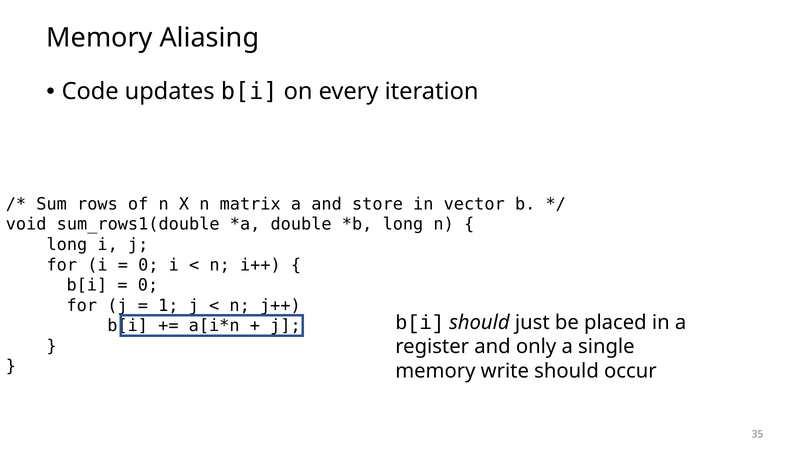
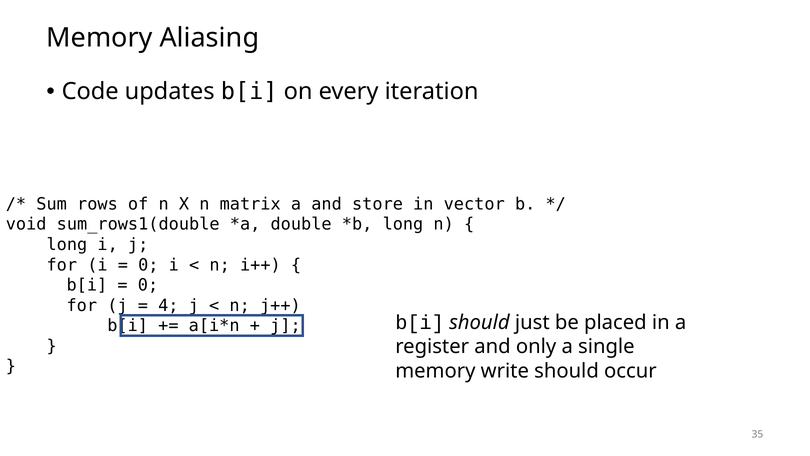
1: 1 -> 4
